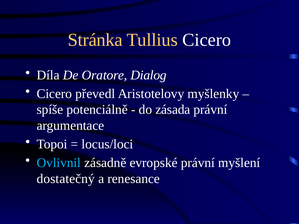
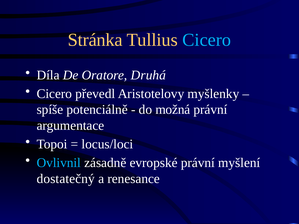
Cicero at (207, 40) colour: white -> light blue
Dialog: Dialog -> Druhá
zásada: zásada -> možná
